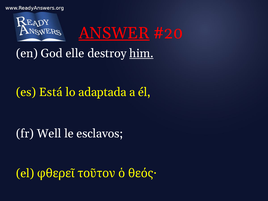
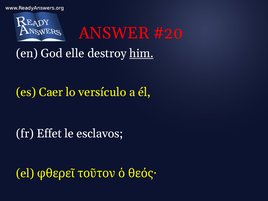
ANSWER underline: present -> none
Está: Está -> Caer
adaptada: adaptada -> versículo
Well: Well -> Effet
